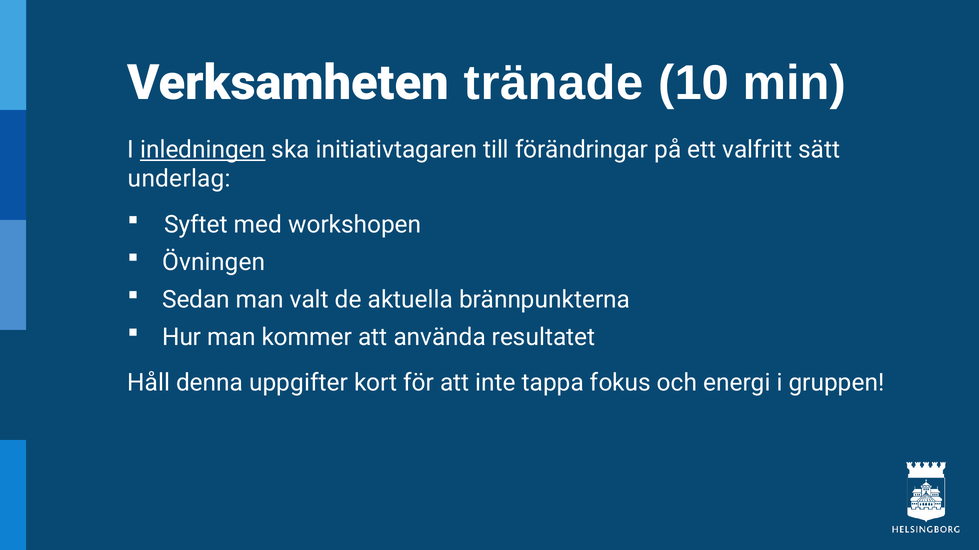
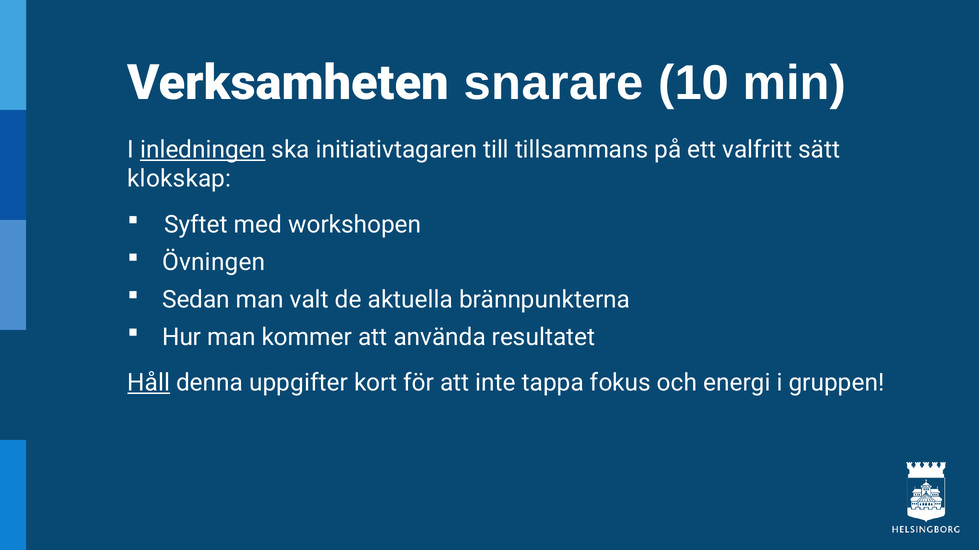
tränade: tränade -> snarare
förändringar: förändringar -> tillsammans
underlag: underlag -> klokskap
Håll underline: none -> present
